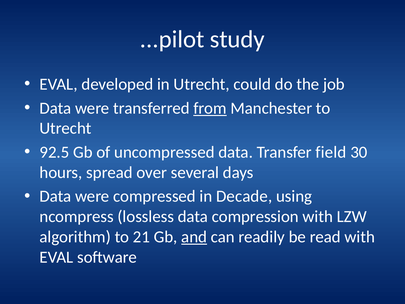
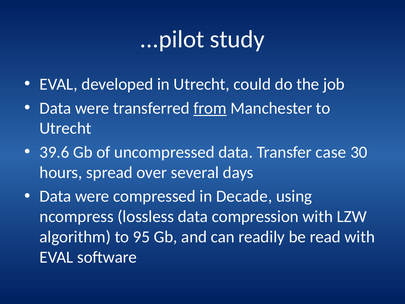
92.5: 92.5 -> 39.6
field: field -> case
21: 21 -> 95
and underline: present -> none
